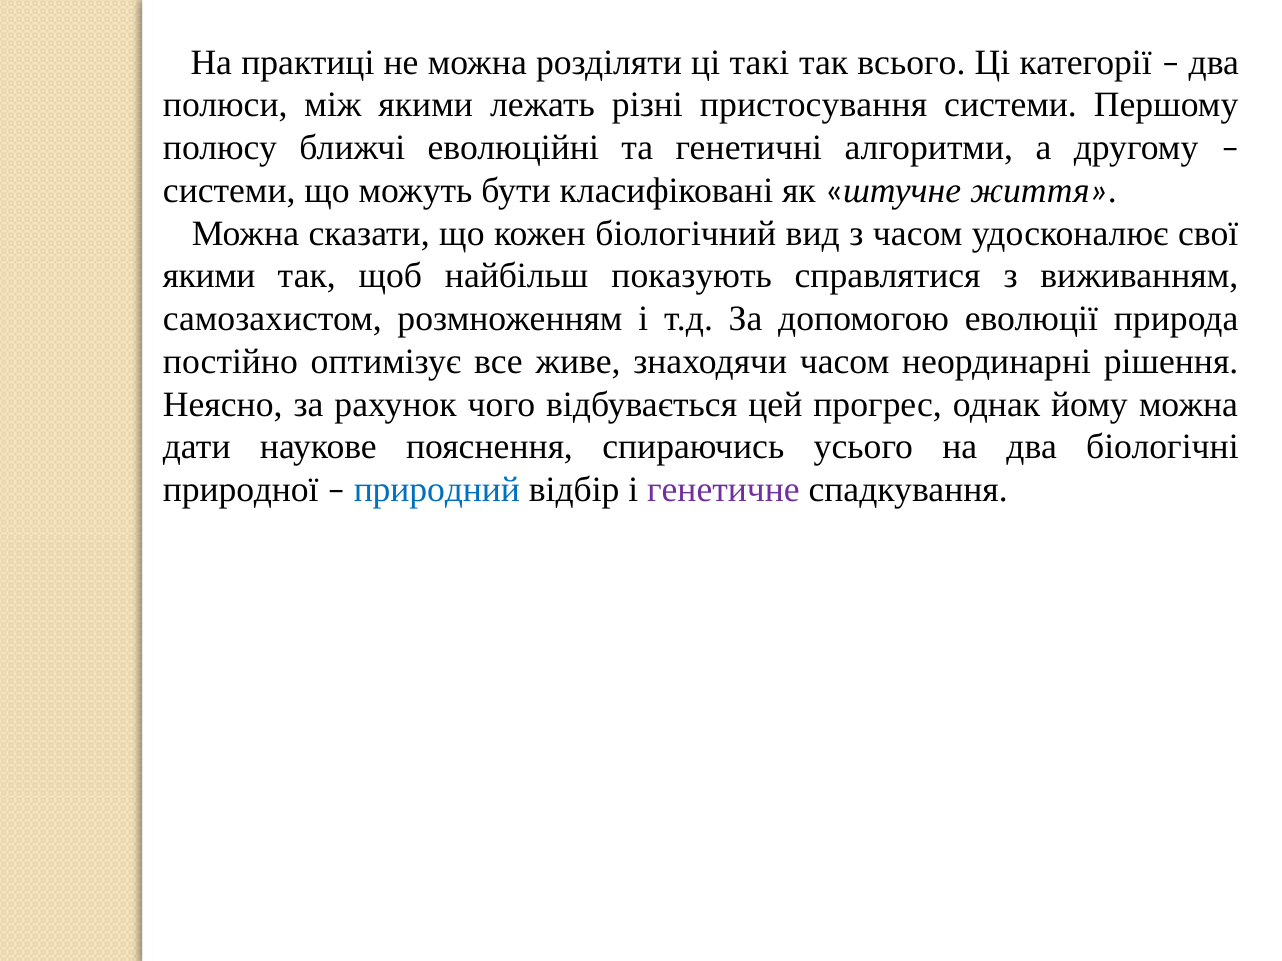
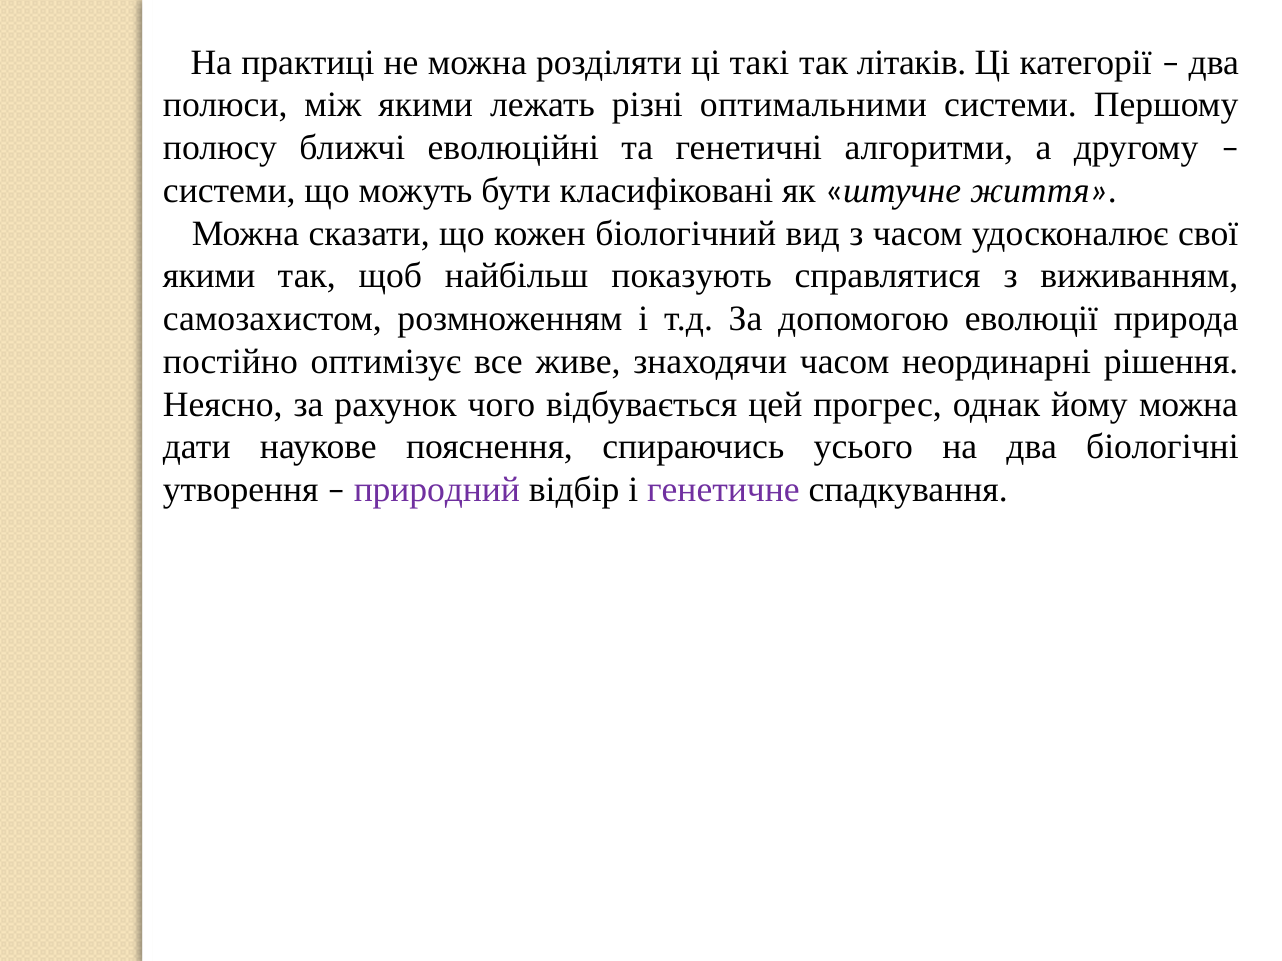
всього: всього -> літаків
пристосування: пристосування -> оптимальними
природної: природної -> утворення
природний colour: blue -> purple
